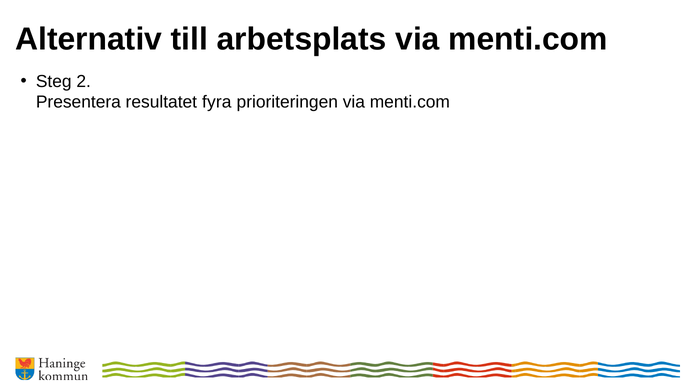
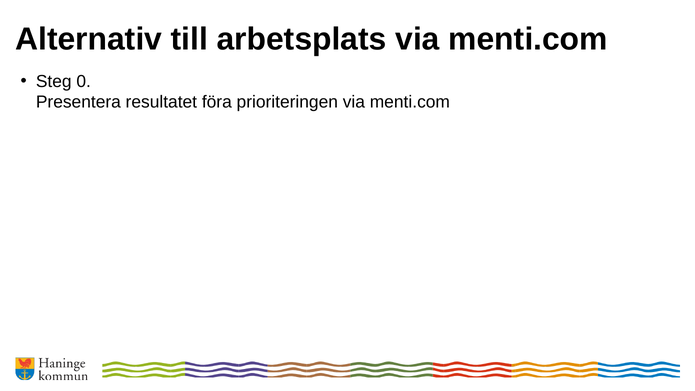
2: 2 -> 0
fyra: fyra -> föra
